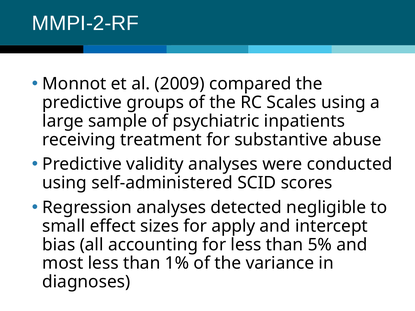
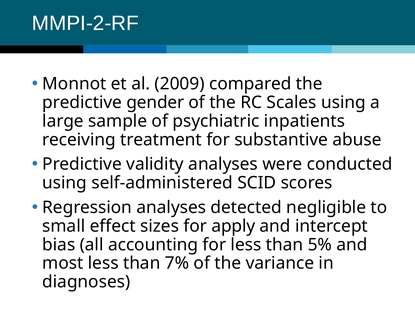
groups: groups -> gender
1%: 1% -> 7%
